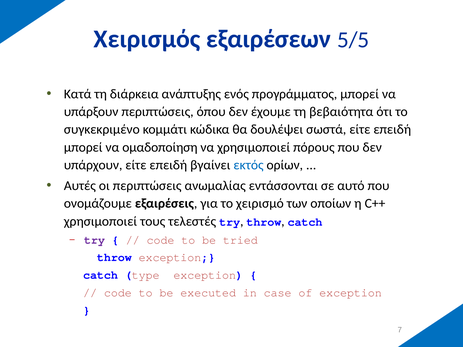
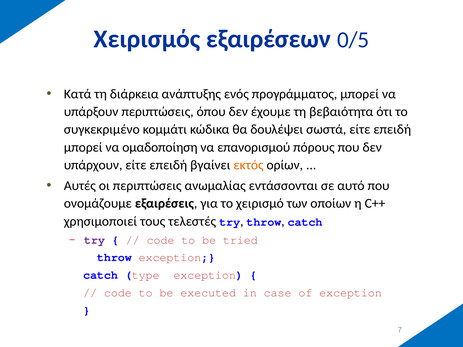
5/5: 5/5 -> 0/5
να χρησιμοποιεί: χρησιμοποιεί -> επανορισμού
εκτός colour: blue -> orange
